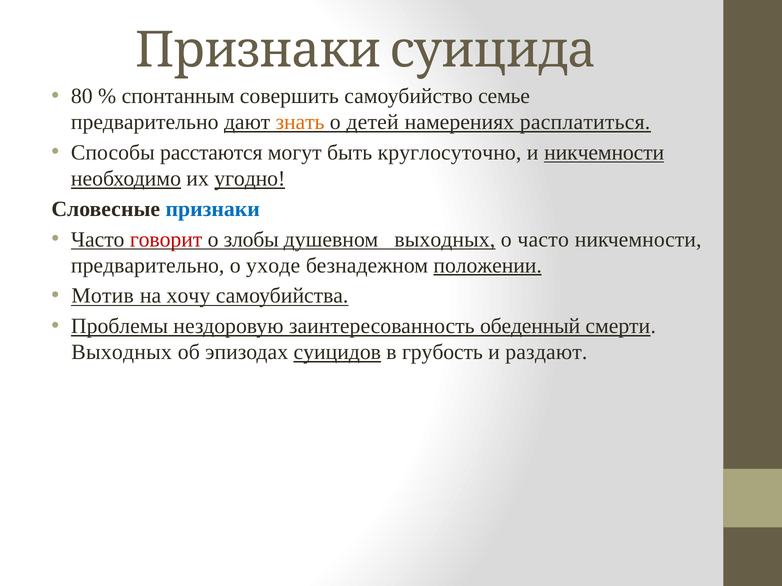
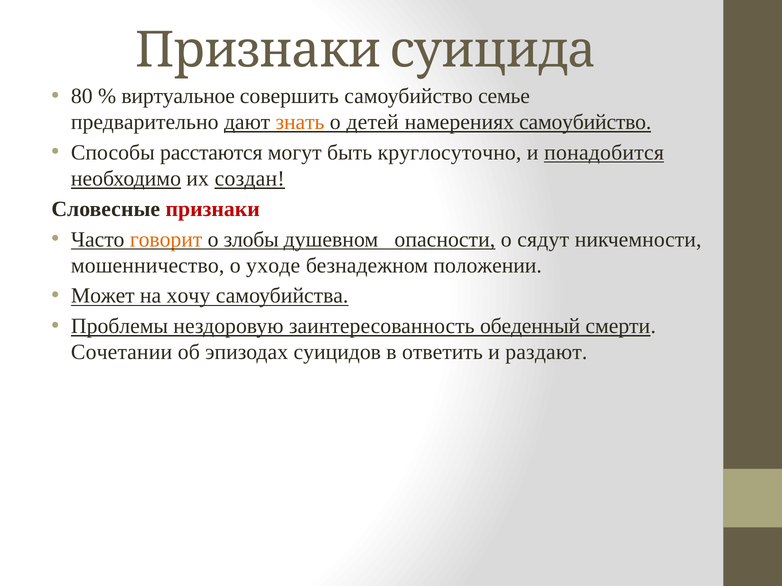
спонтанным: спонтанным -> виртуальное
намерениях расплатиться: расплатиться -> самоубийство
и никчемности: никчемности -> понадобится
угодно: угодно -> создан
признаки colour: blue -> red
говорит colour: red -> orange
душевном выходных: выходных -> опасности
о часто: часто -> сядут
предварительно at (148, 266): предварительно -> мошенничество
положении underline: present -> none
Мотив: Мотив -> Может
Выходных at (122, 353): Выходных -> Сочетании
суицидов underline: present -> none
грубость: грубость -> ответить
